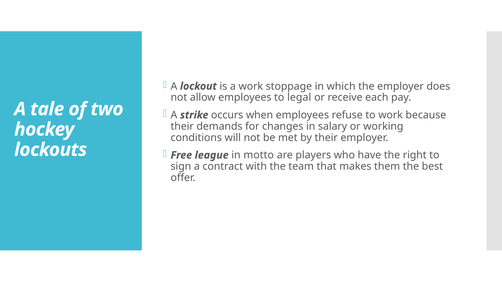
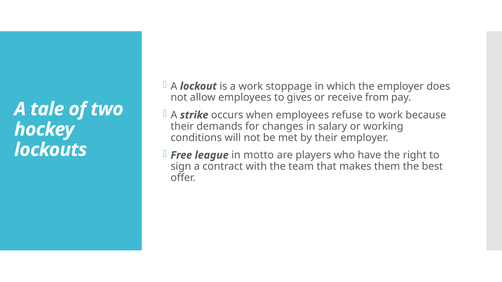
legal: legal -> gives
each: each -> from
